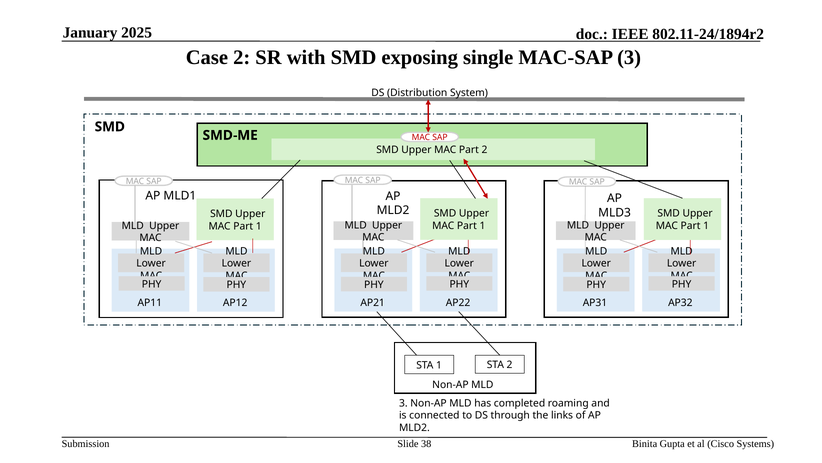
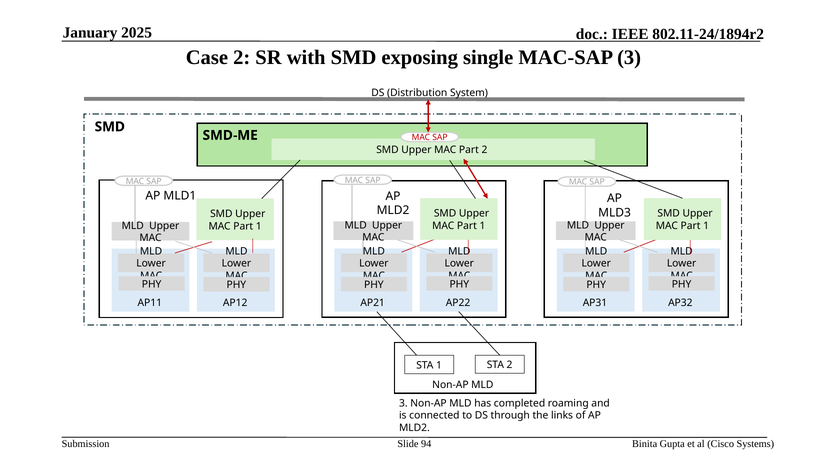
38: 38 -> 94
